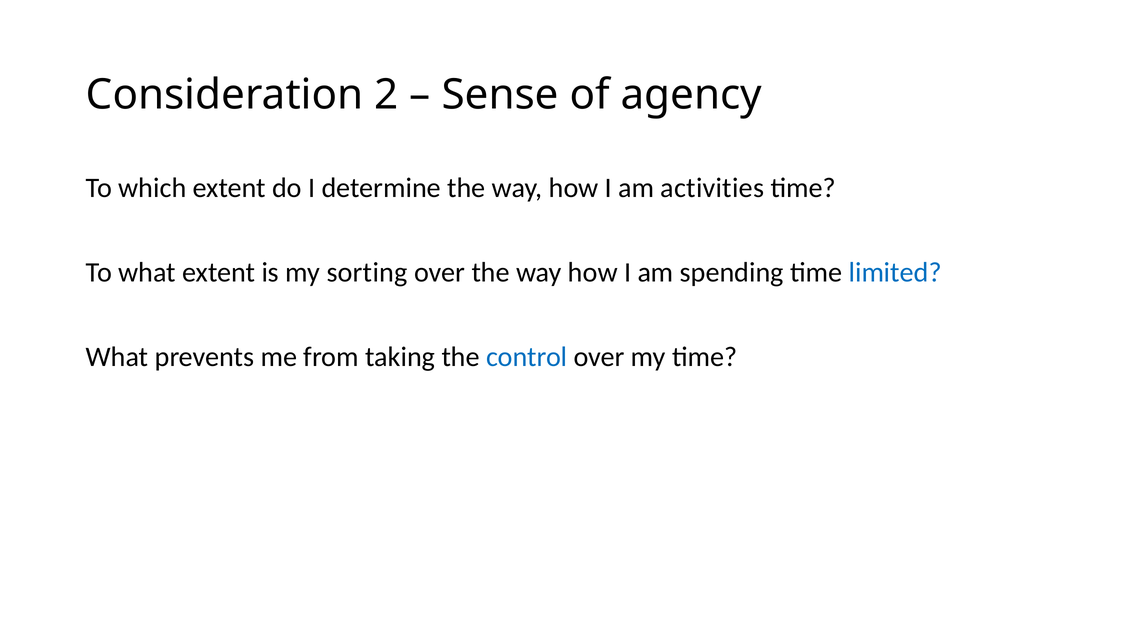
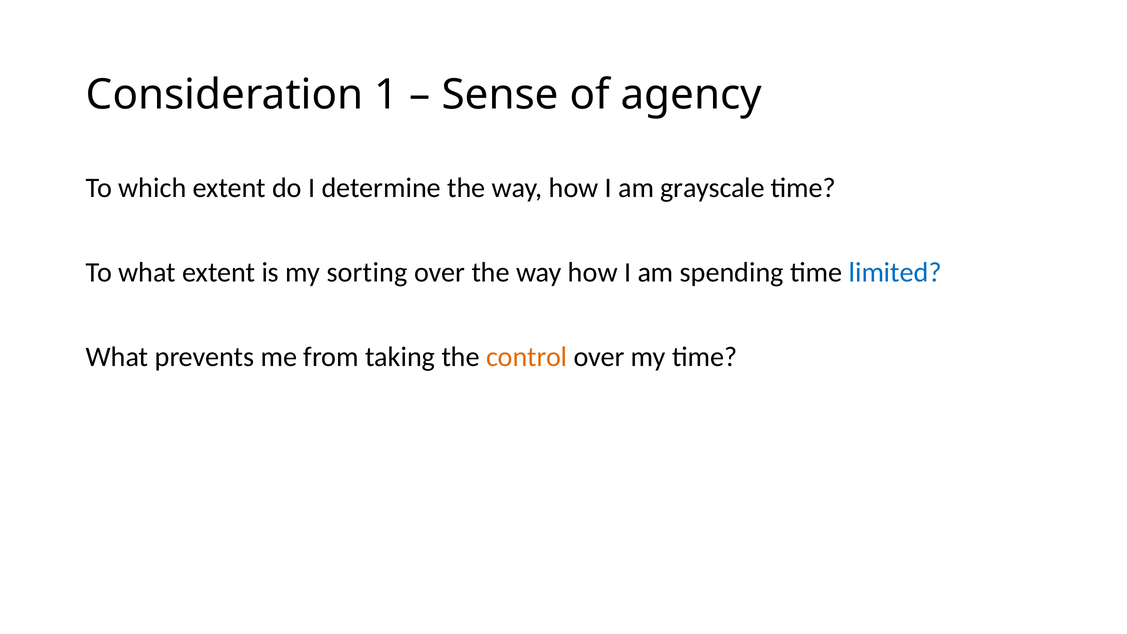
2: 2 -> 1
activities: activities -> grayscale
control colour: blue -> orange
